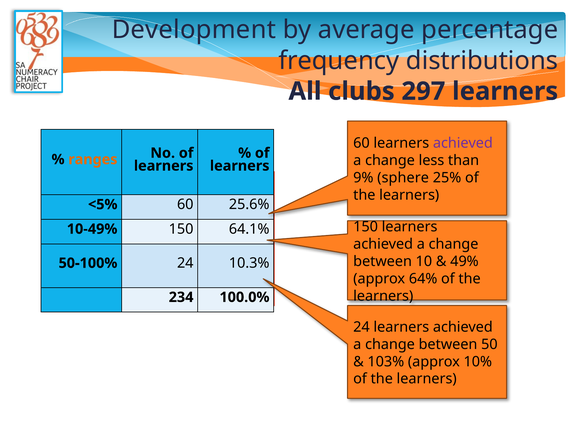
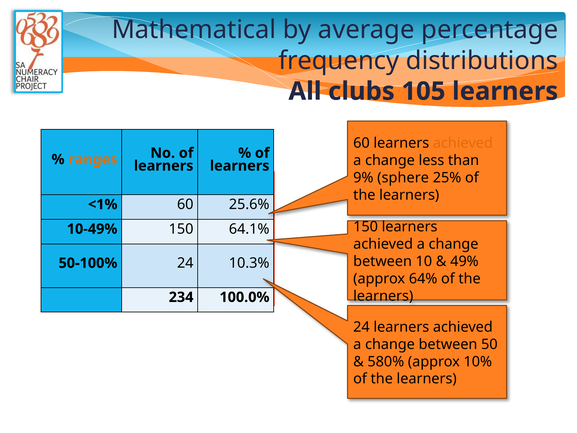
Development: Development -> Mathematical
297: 297 -> 105
achieved at (463, 143) colour: purple -> orange
<5%: <5% -> <1%
103%: 103% -> 580%
